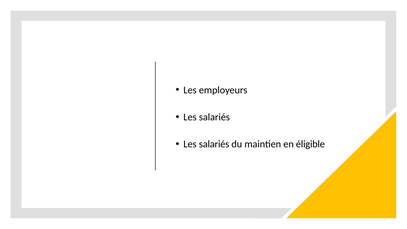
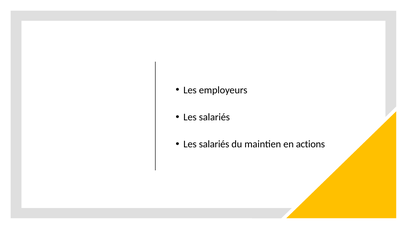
éligible: éligible -> actions
